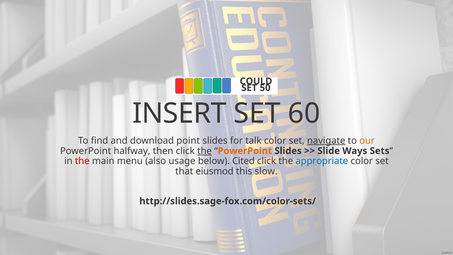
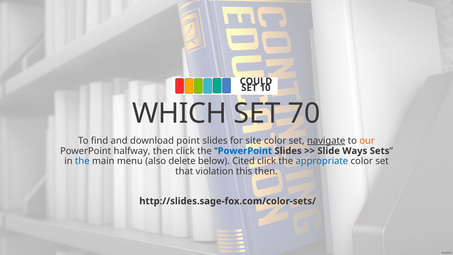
50: 50 -> 10
INSERT: INSERT -> WHICH
60: 60 -> 70
talk: talk -> site
the at (205, 151) underline: present -> none
PowerPoint at (245, 151) colour: orange -> blue
the at (82, 161) colour: red -> blue
usage: usage -> delete
eiusmod: eiusmod -> violation
this slow: slow -> then
